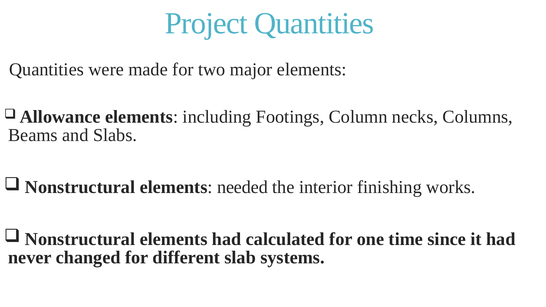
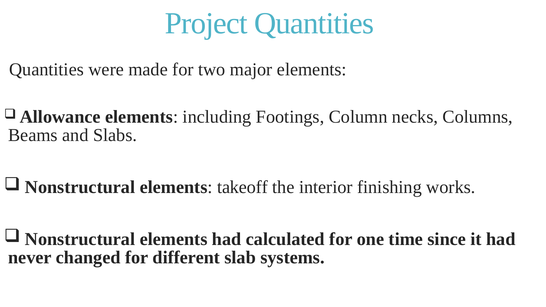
needed: needed -> takeoff
